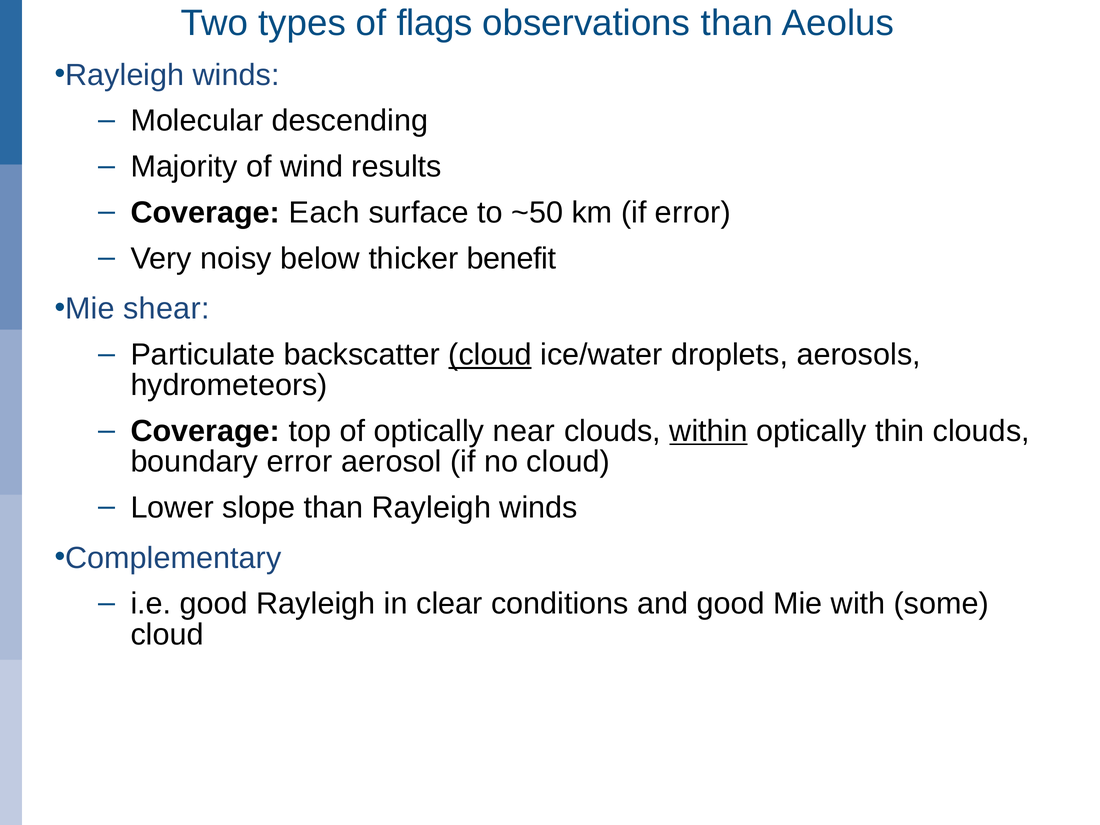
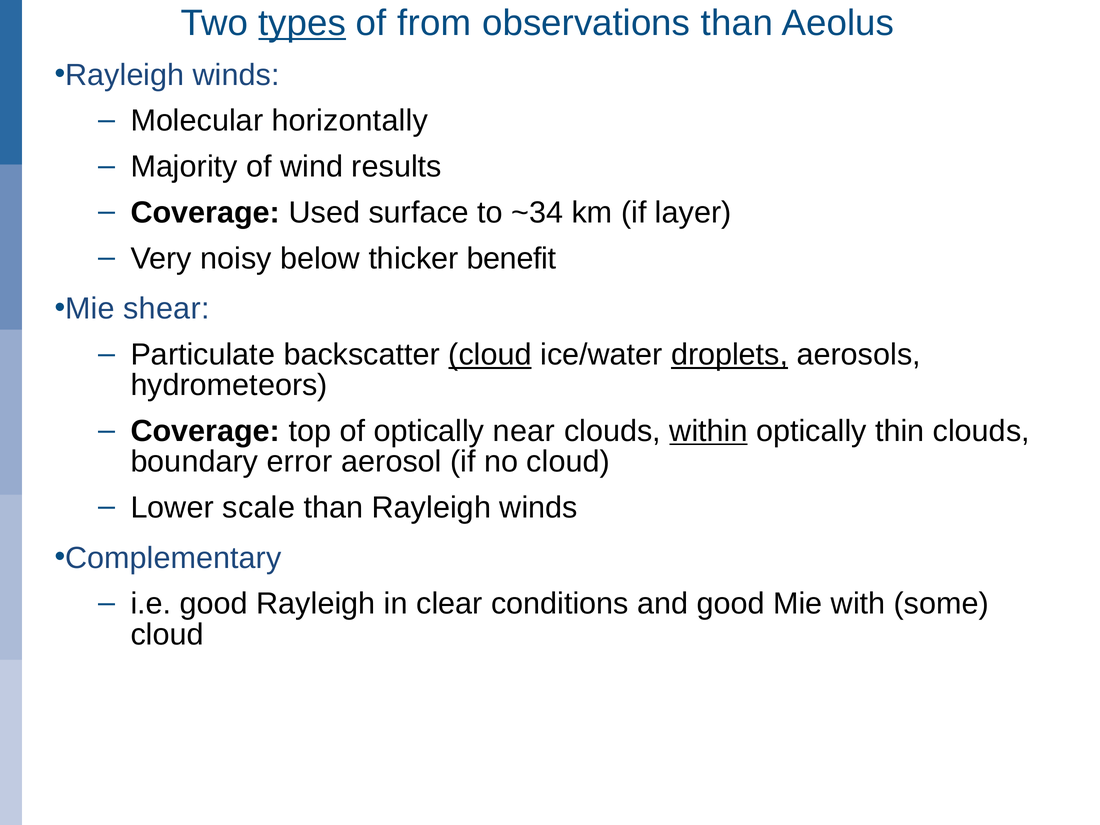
types underline: none -> present
flags: flags -> from
descending: descending -> horizontally
Each: Each -> Used
~50: ~50 -> ~34
if error: error -> layer
droplets underline: none -> present
slope: slope -> scale
